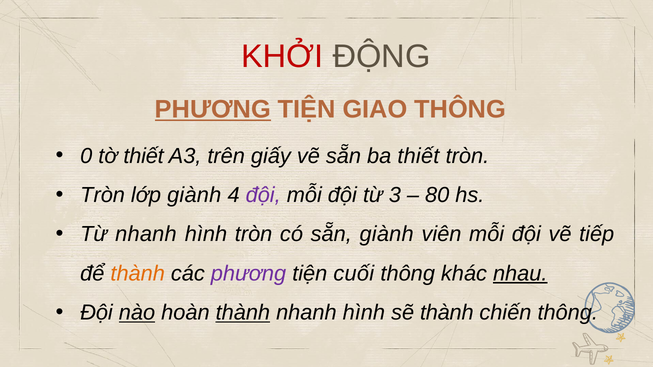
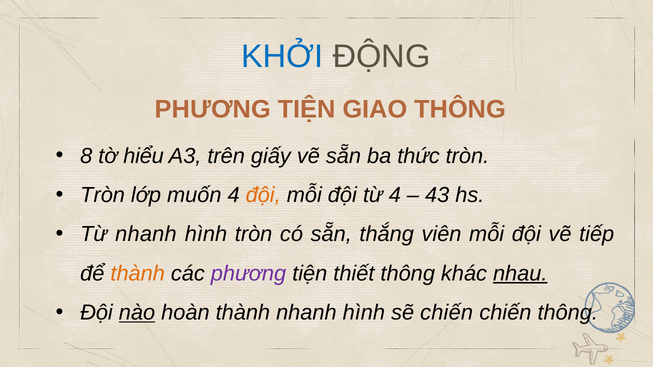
KHỞI colour: red -> blue
PHƯƠNG at (213, 109) underline: present -> none
0: 0 -> 8
tờ thiết: thiết -> hiểu
ba thiết: thiết -> thức
lớp giành: giành -> muốn
đội at (263, 195) colour: purple -> orange
từ 3: 3 -> 4
80: 80 -> 43
sẵn giành: giành -> thắng
cuối: cuối -> thiết
thành at (243, 313) underline: present -> none
sẽ thành: thành -> chiến
